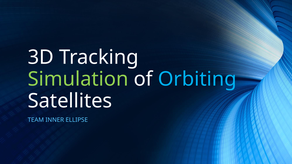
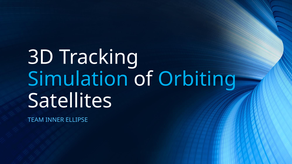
Simulation colour: light green -> light blue
